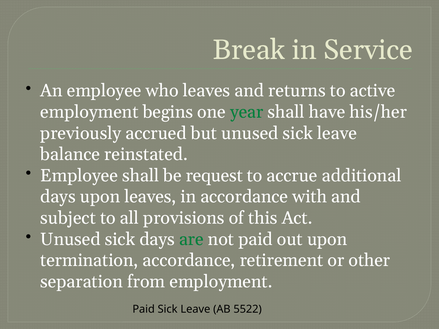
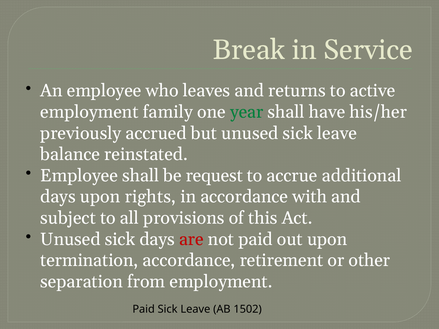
begins: begins -> family
upon leaves: leaves -> rights
are colour: green -> red
5522: 5522 -> 1502
